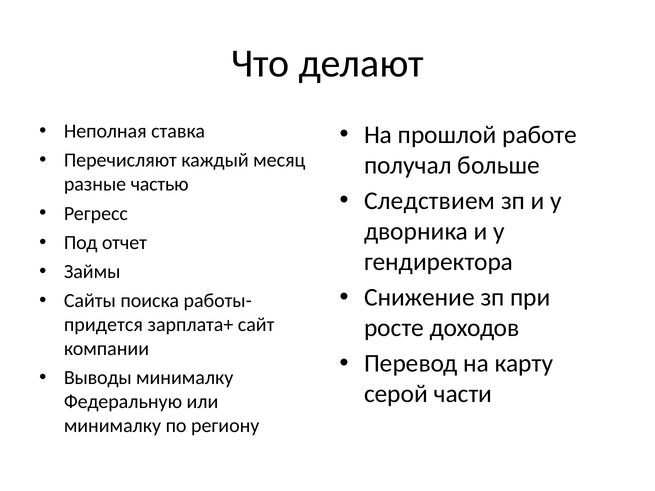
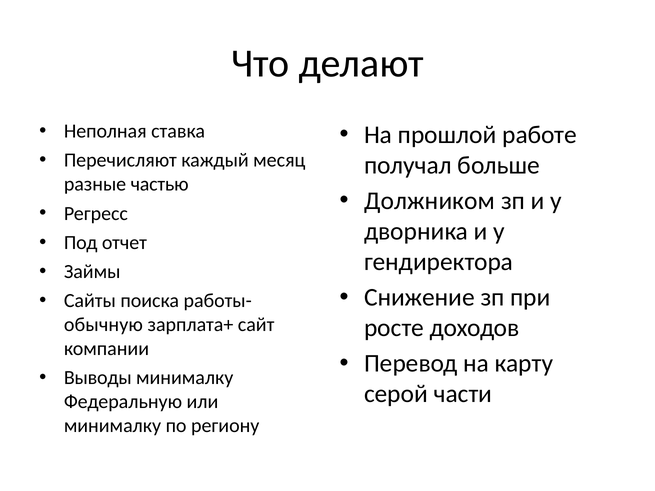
Следствием: Следствием -> Должником
придется: придется -> обычную
